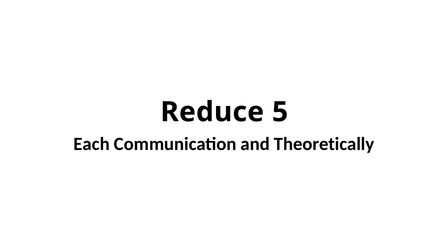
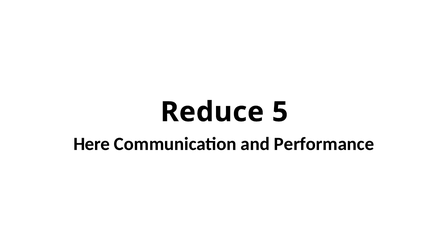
Each: Each -> Here
Theoretically: Theoretically -> Performance
